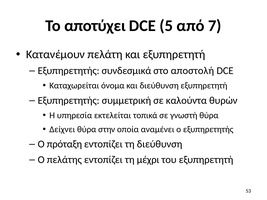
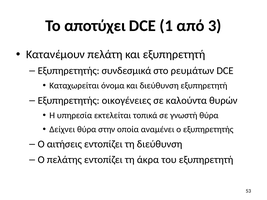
5: 5 -> 1
7: 7 -> 3
αποστολή: αποστολή -> ρευμάτων
συμμετρική: συμμετρική -> οικογένειες
πρόταξη: πρόταξη -> αιτήσεις
μέχρι: μέχρι -> άκρα
